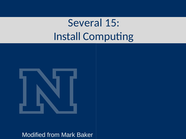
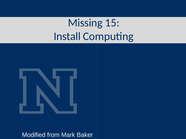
Several: Several -> Missing
